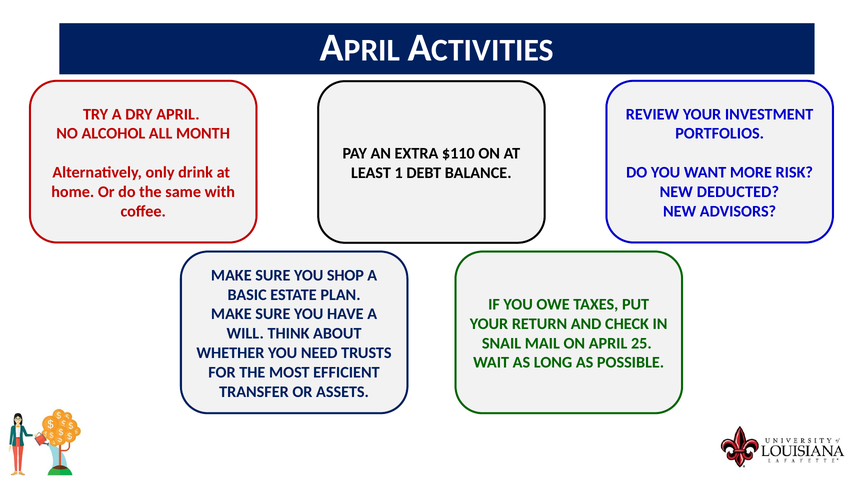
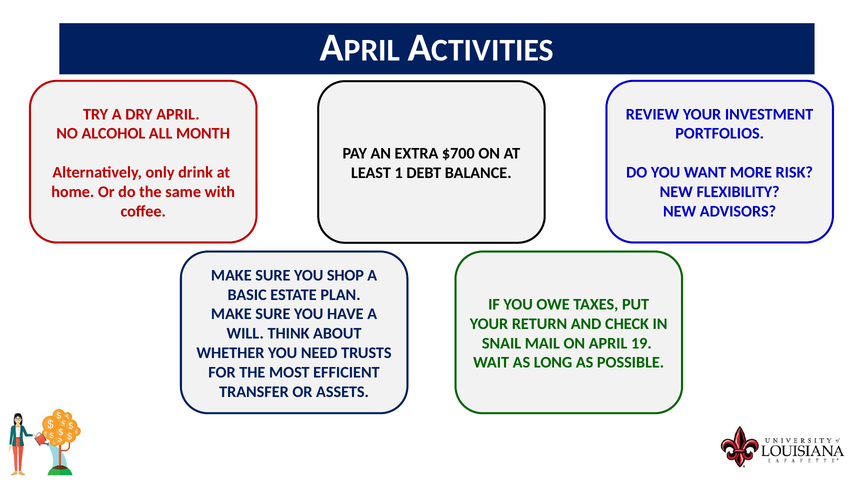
$110: $110 -> $700
DEDUCTED: DEDUCTED -> FLEXIBILITY
25: 25 -> 19
